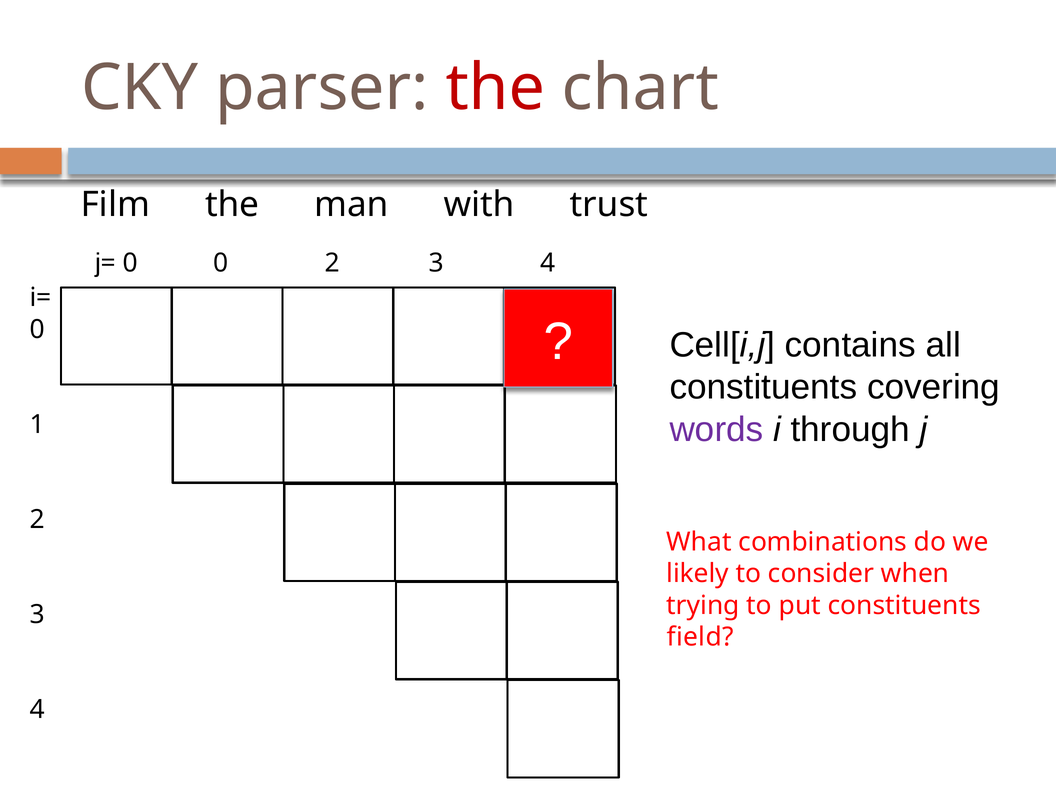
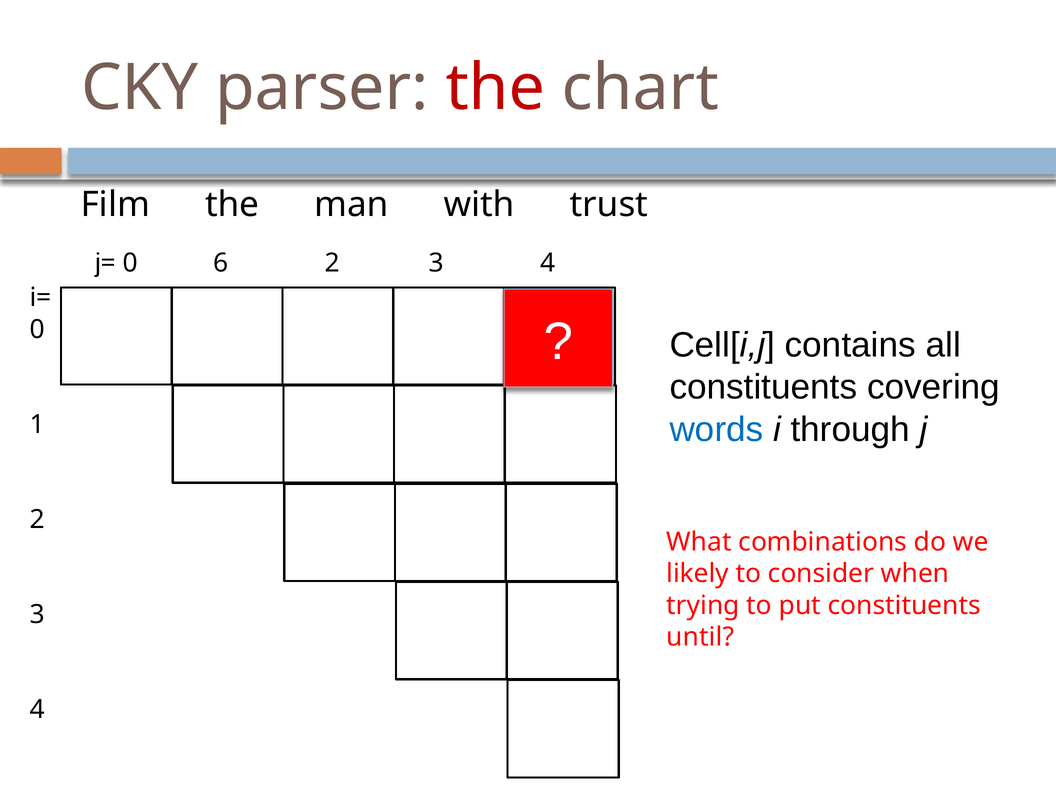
0 0: 0 -> 6
words colour: purple -> blue
field: field -> until
